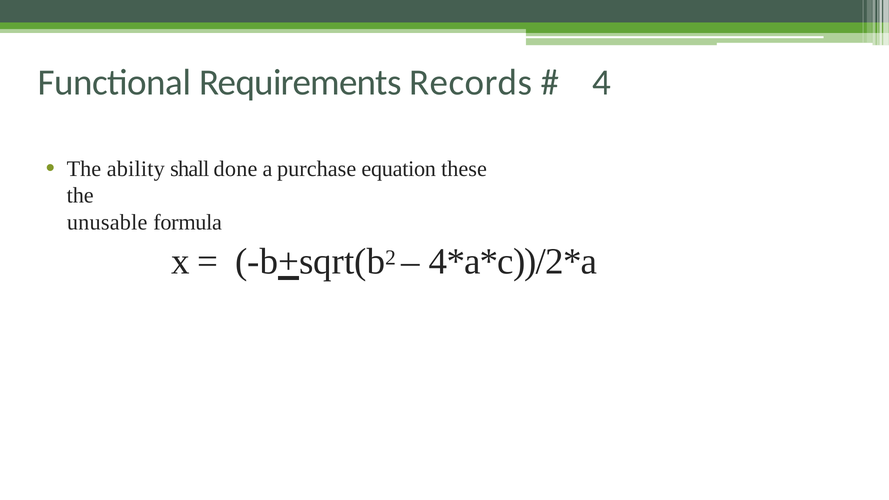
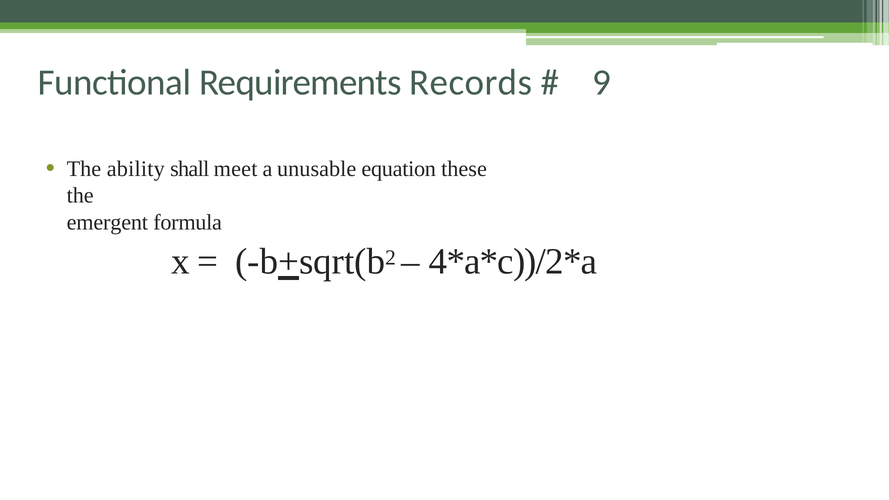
4: 4 -> 9
done: done -> meet
purchase: purchase -> unusable
unusable: unusable -> emergent
